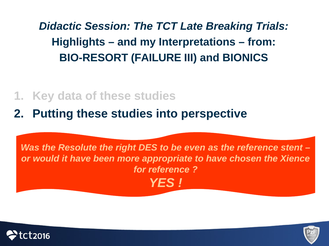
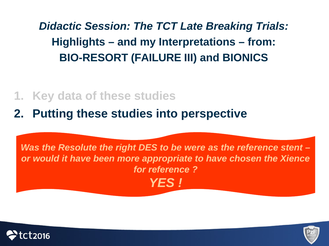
even: even -> were
